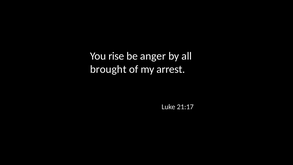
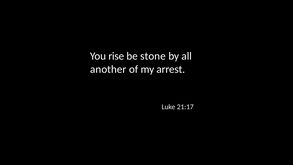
anger: anger -> stone
brought: brought -> another
